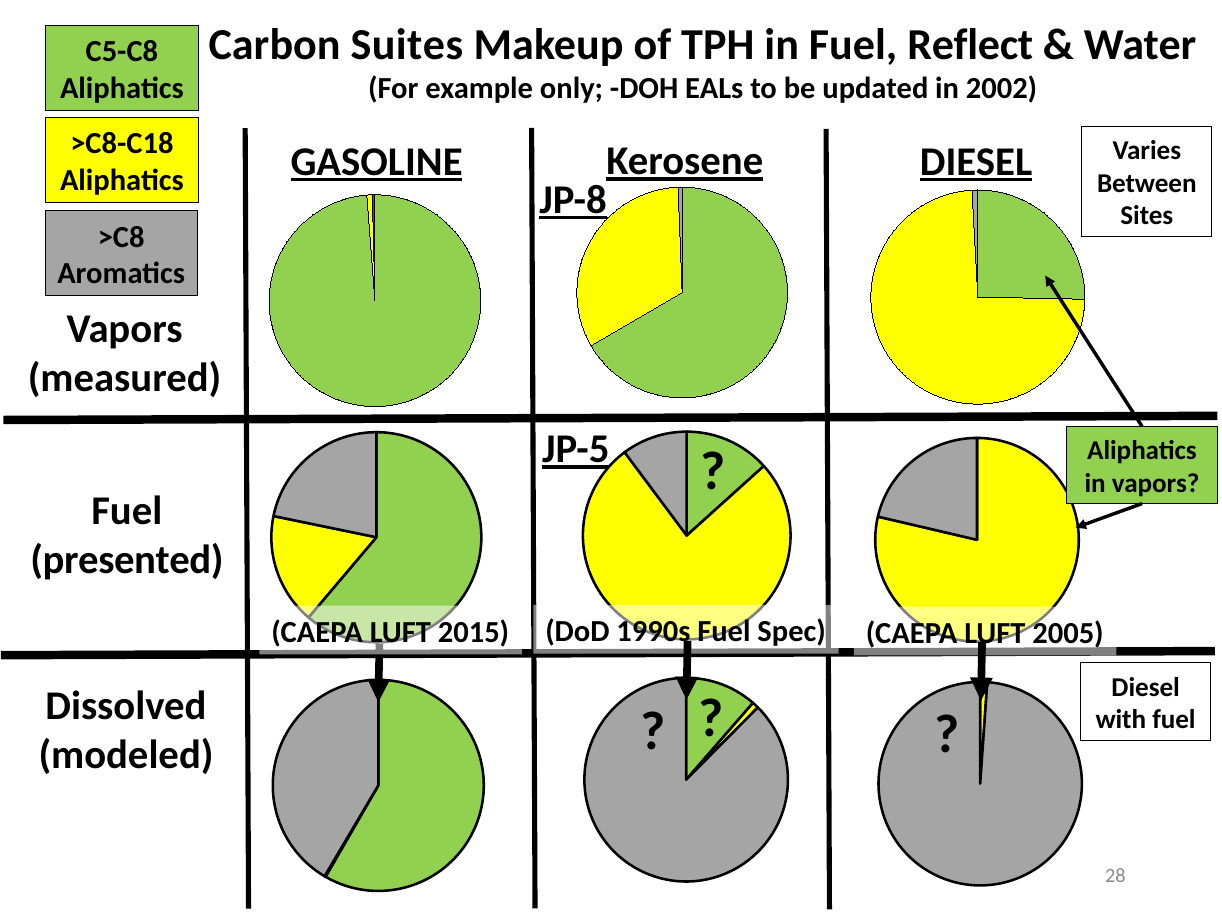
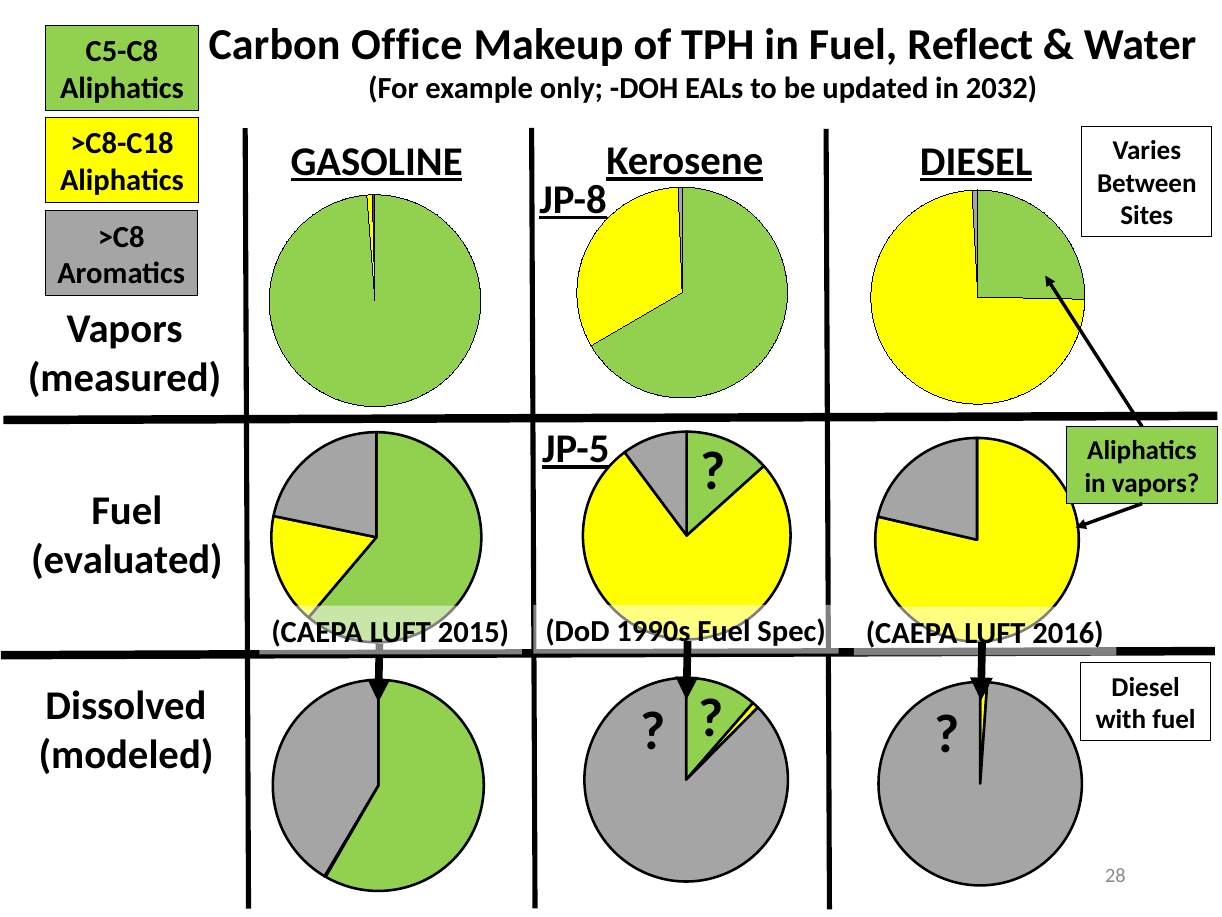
Suites: Suites -> Office
2002: 2002 -> 2032
presented: presented -> evaluated
2005: 2005 -> 2016
